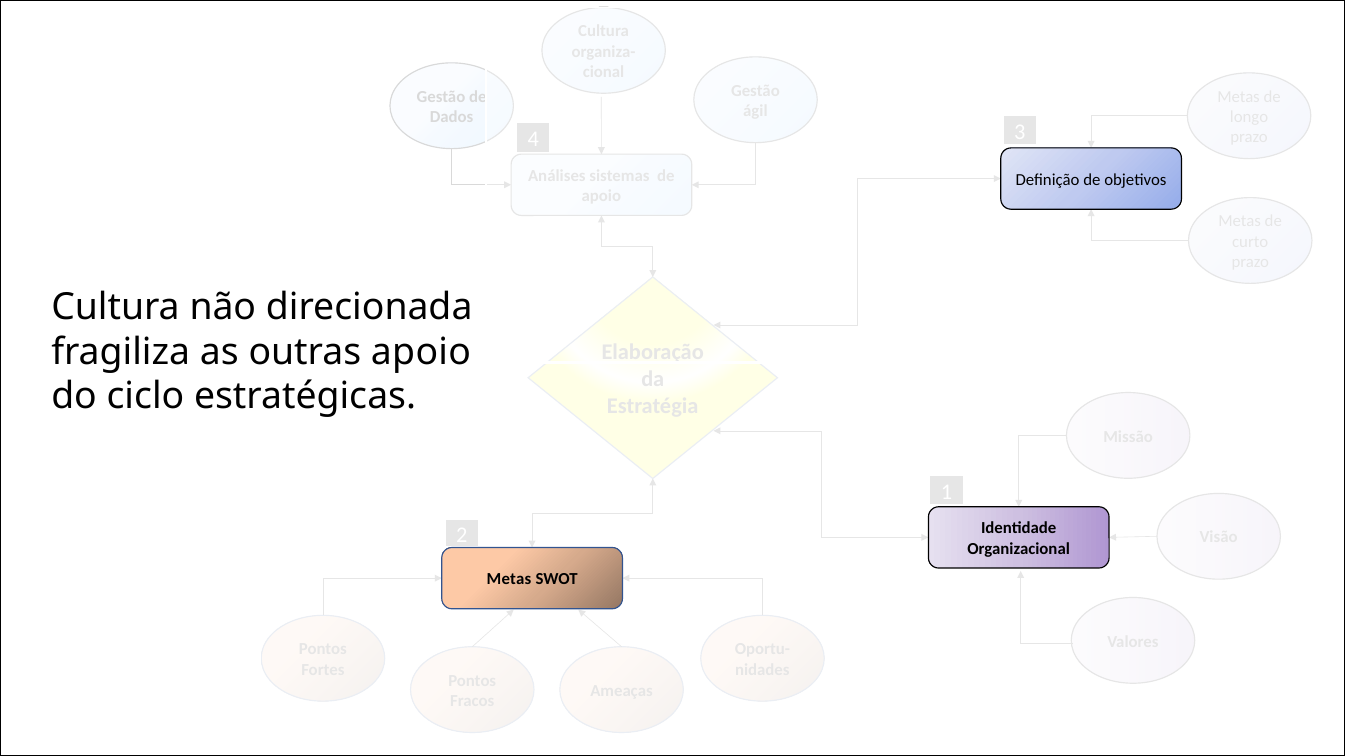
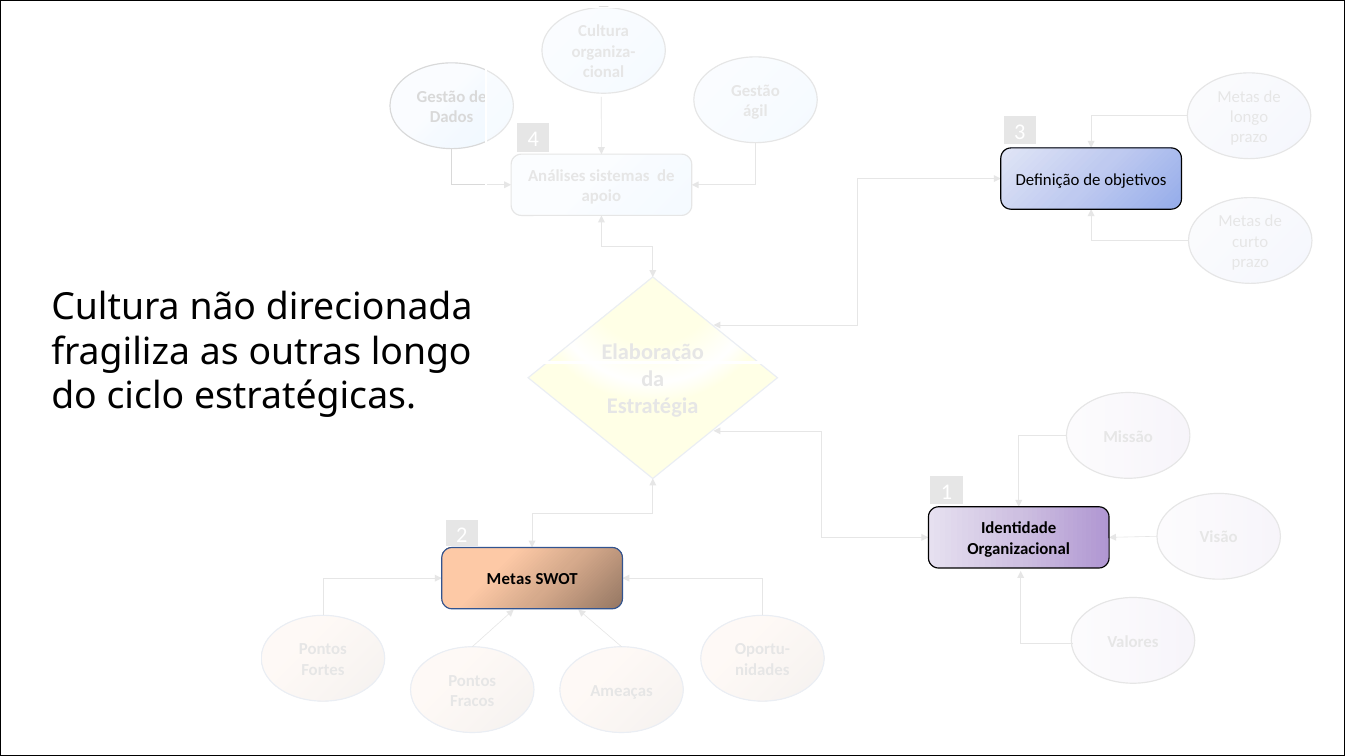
outras apoio: apoio -> longo
